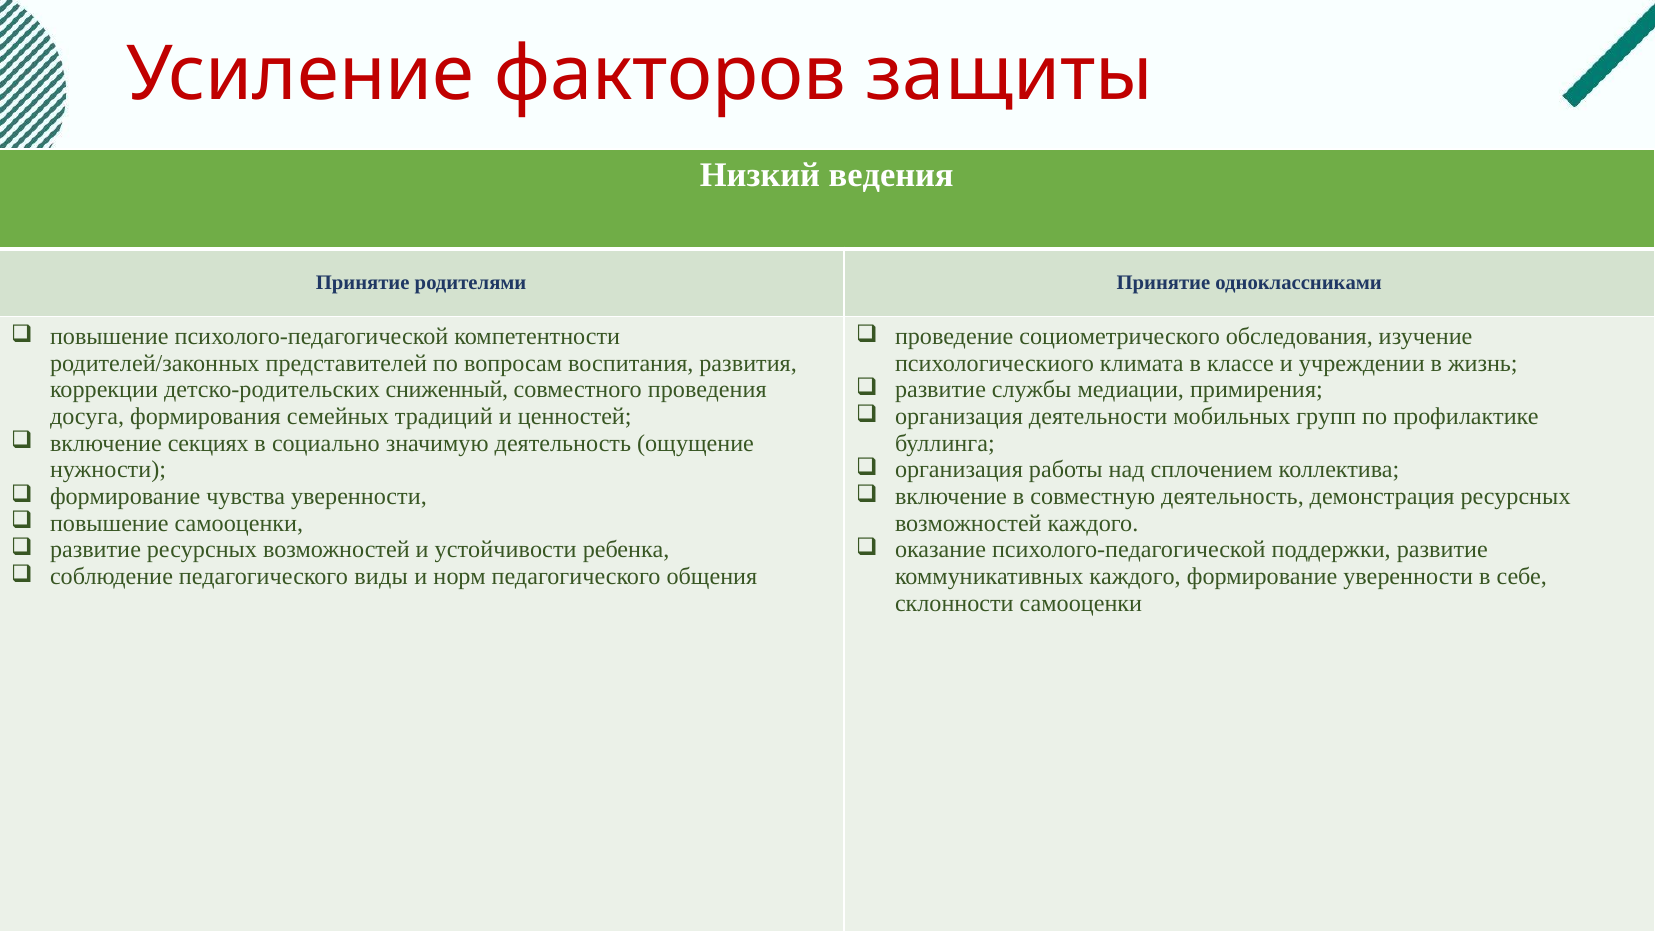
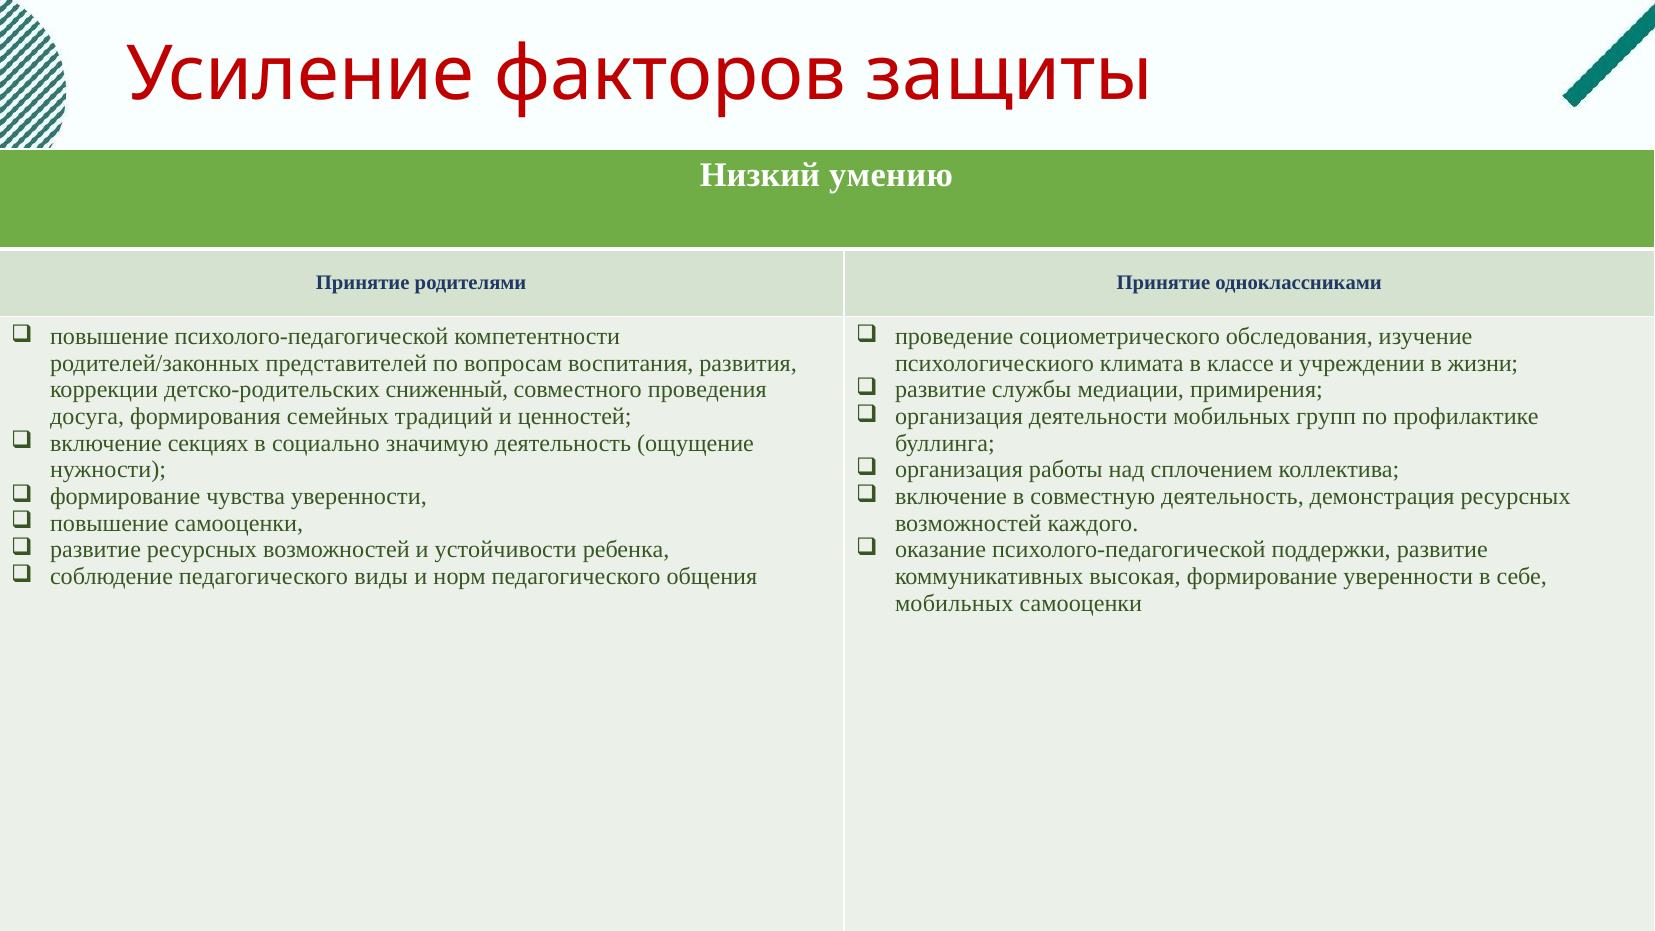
ведения: ведения -> умению
жизнь: жизнь -> жизни
коммуникативных каждого: каждого -> высокая
склонности at (954, 603): склонности -> мобильных
